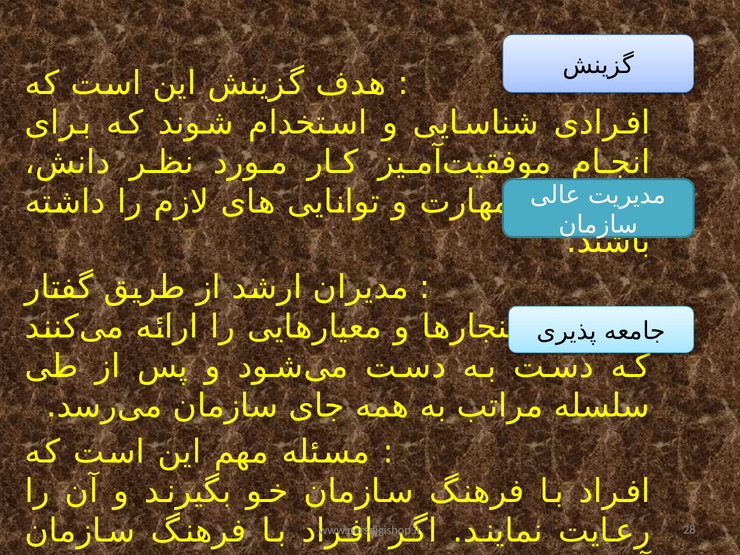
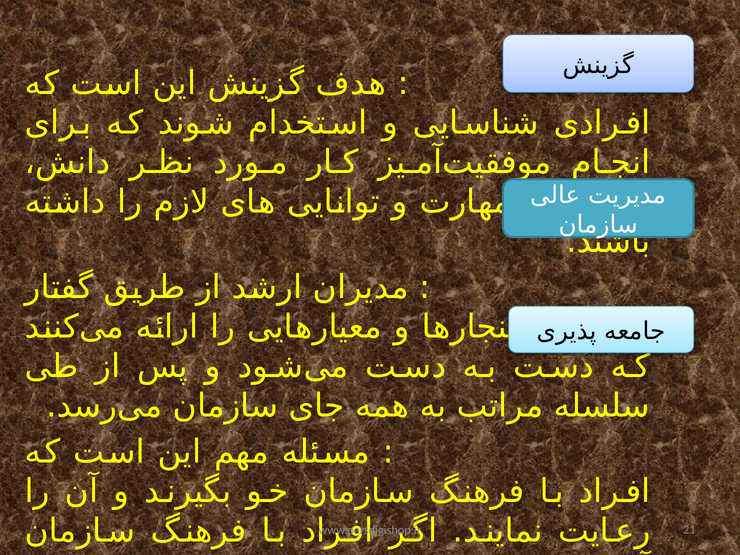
28: 28 -> 21
